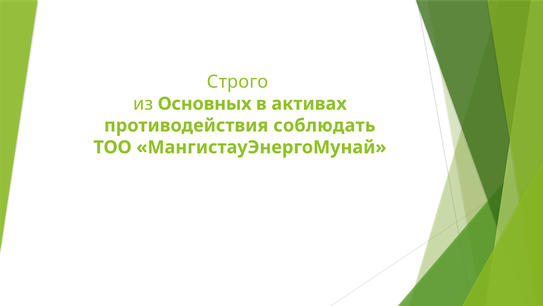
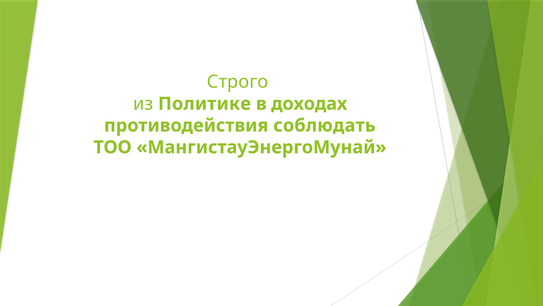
Основных: Основных -> Политике
активах: активах -> доходах
